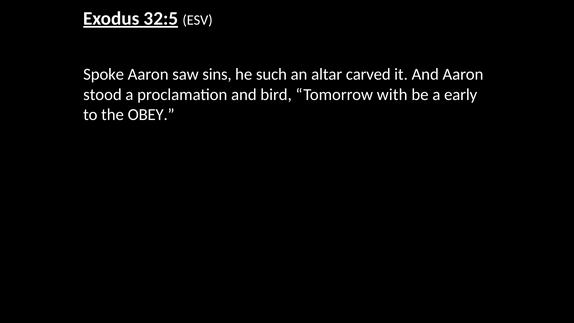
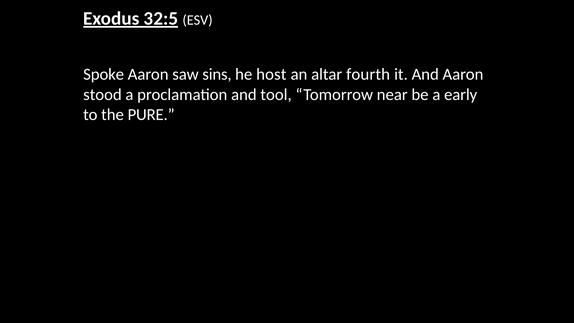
such: such -> host
carved: carved -> fourth
bird: bird -> tool
with: with -> near
OBEY: OBEY -> PURE
